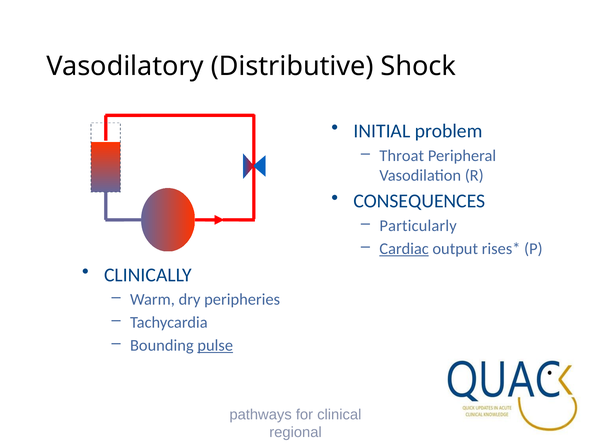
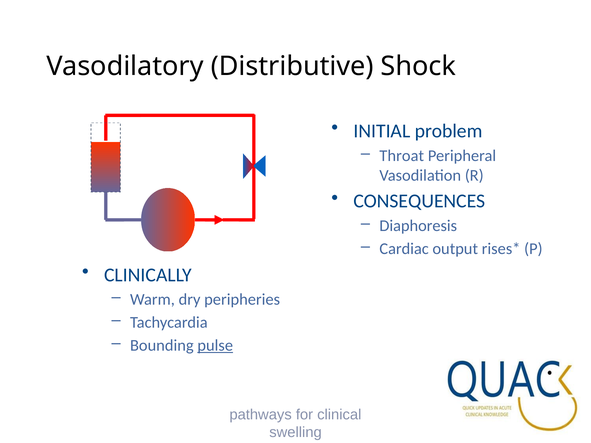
Particularly: Particularly -> Diaphoresis
Cardiac underline: present -> none
regional: regional -> swelling
